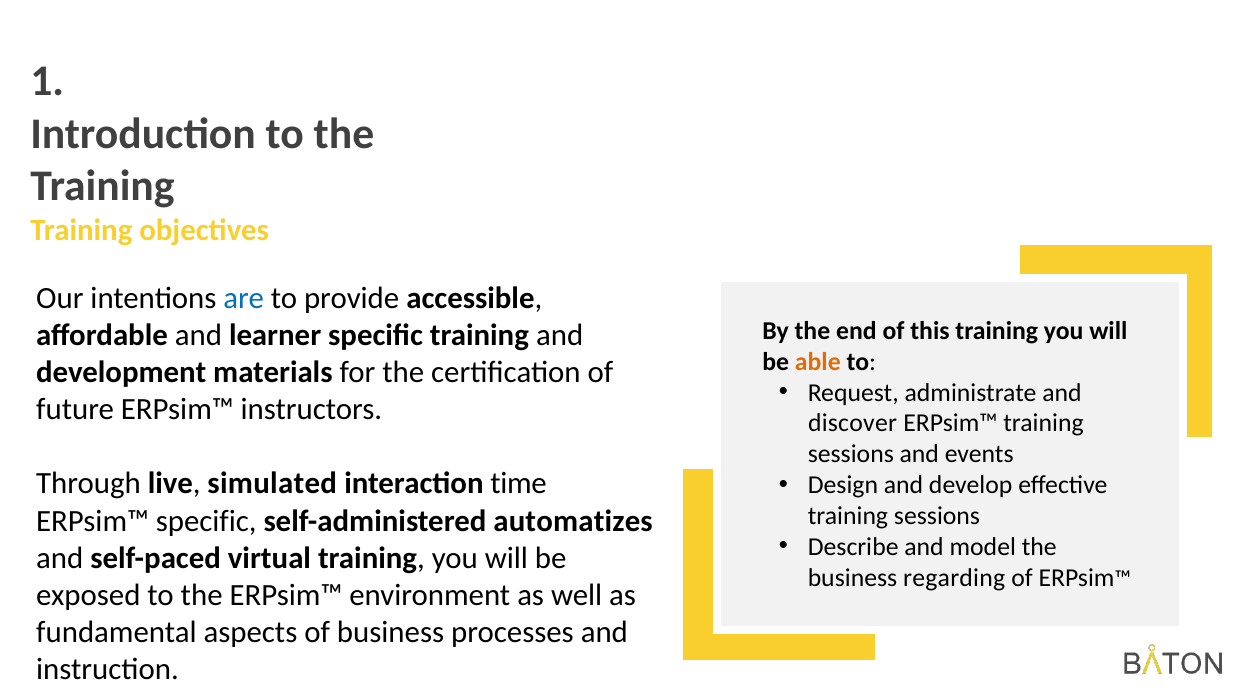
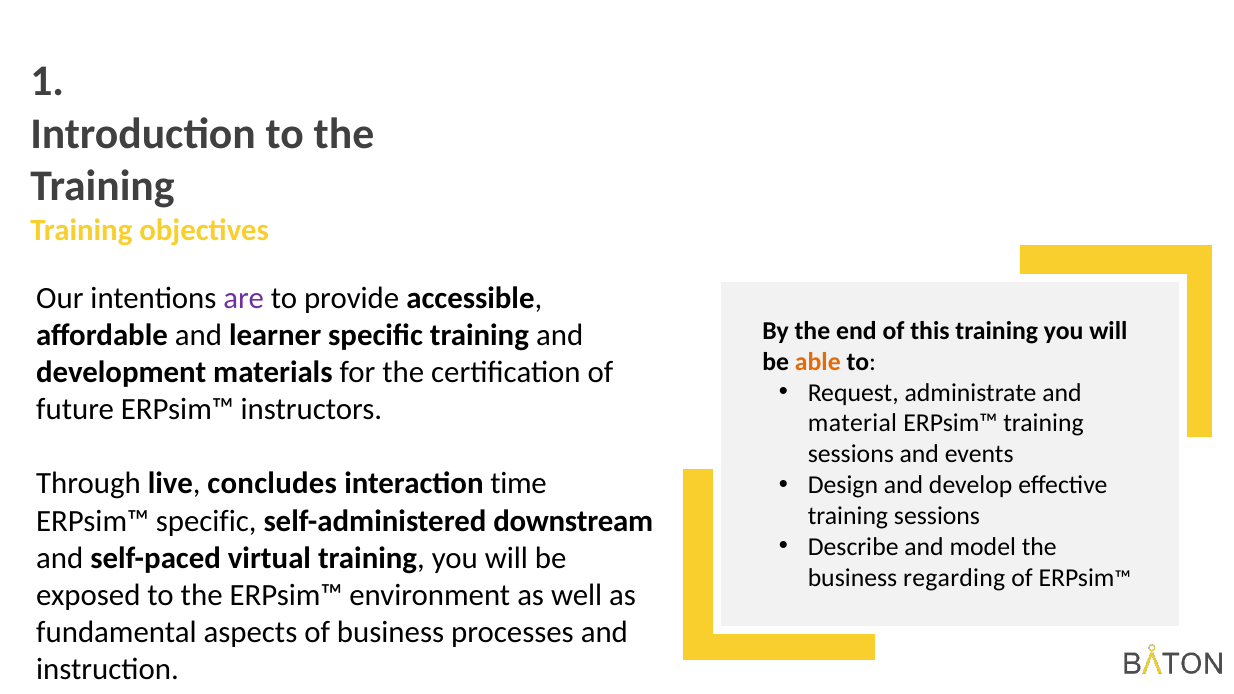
are colour: blue -> purple
discover: discover -> material
simulated: simulated -> concludes
automatizes: automatizes -> downstream
